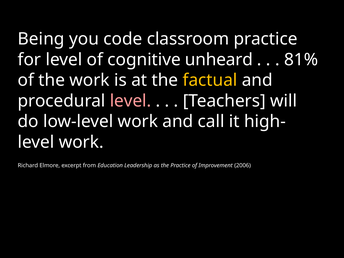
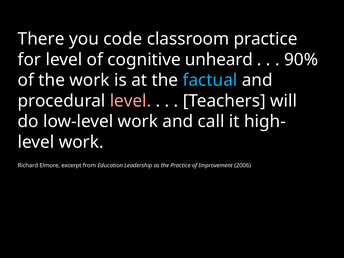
Being: Being -> There
81%: 81% -> 90%
factual colour: yellow -> light blue
